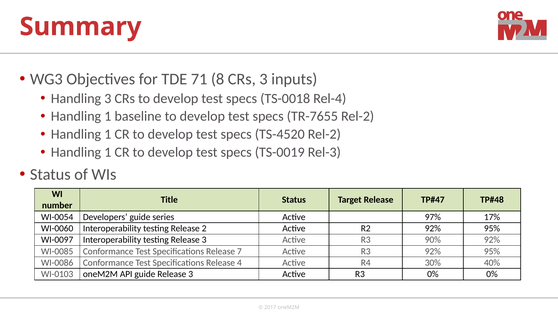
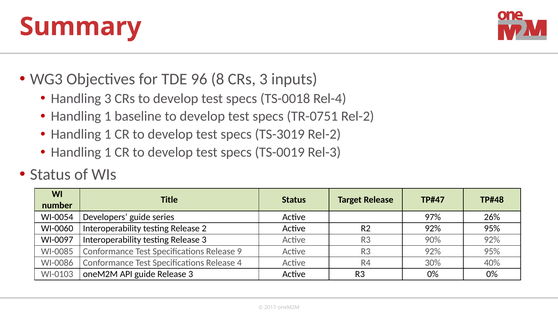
71: 71 -> 96
TR-7655: TR-7655 -> TR-0751
TS-4520: TS-4520 -> TS-3019
17%: 17% -> 26%
7: 7 -> 9
